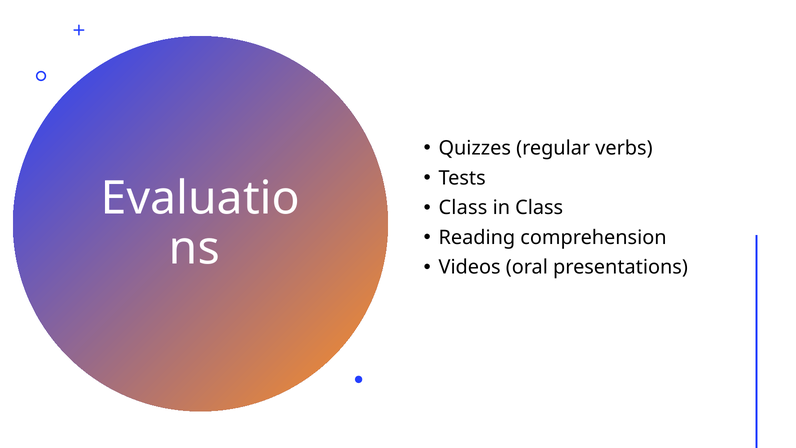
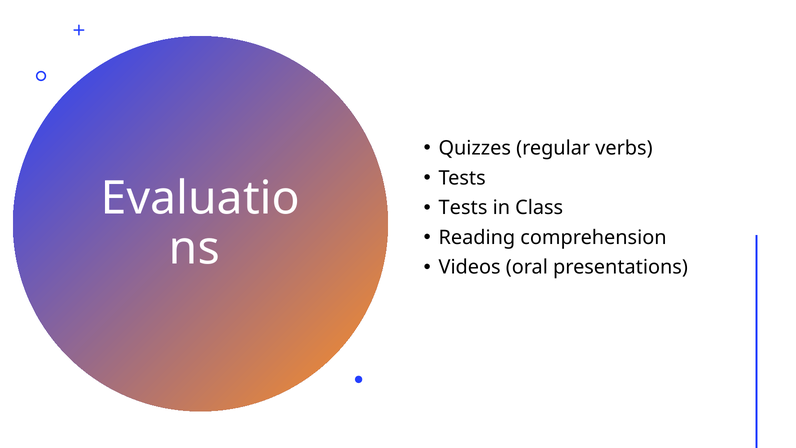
Class at (463, 208): Class -> Tests
